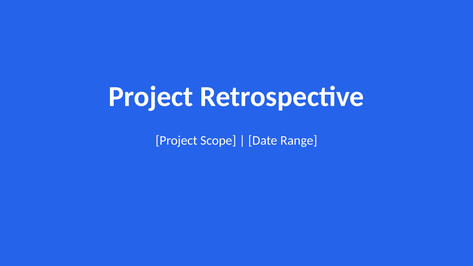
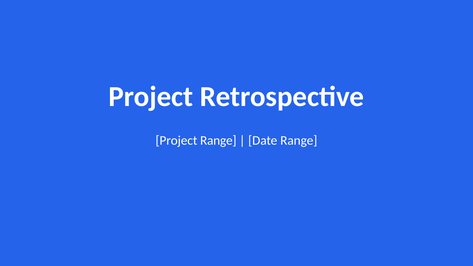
Project Scope: Scope -> Range
